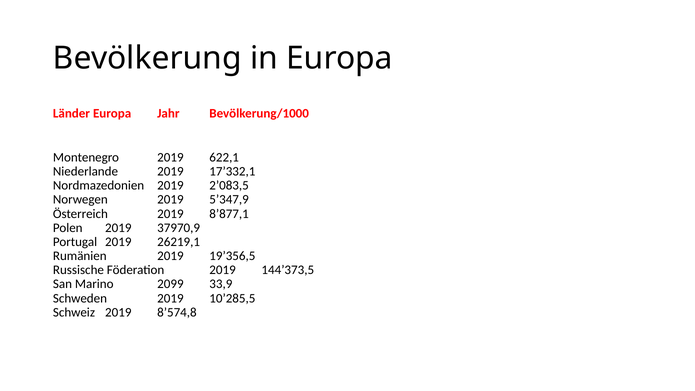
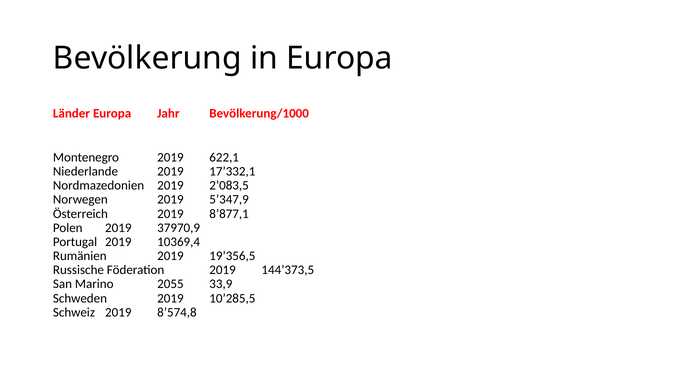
26219,1: 26219,1 -> 10369,4
2099: 2099 -> 2055
